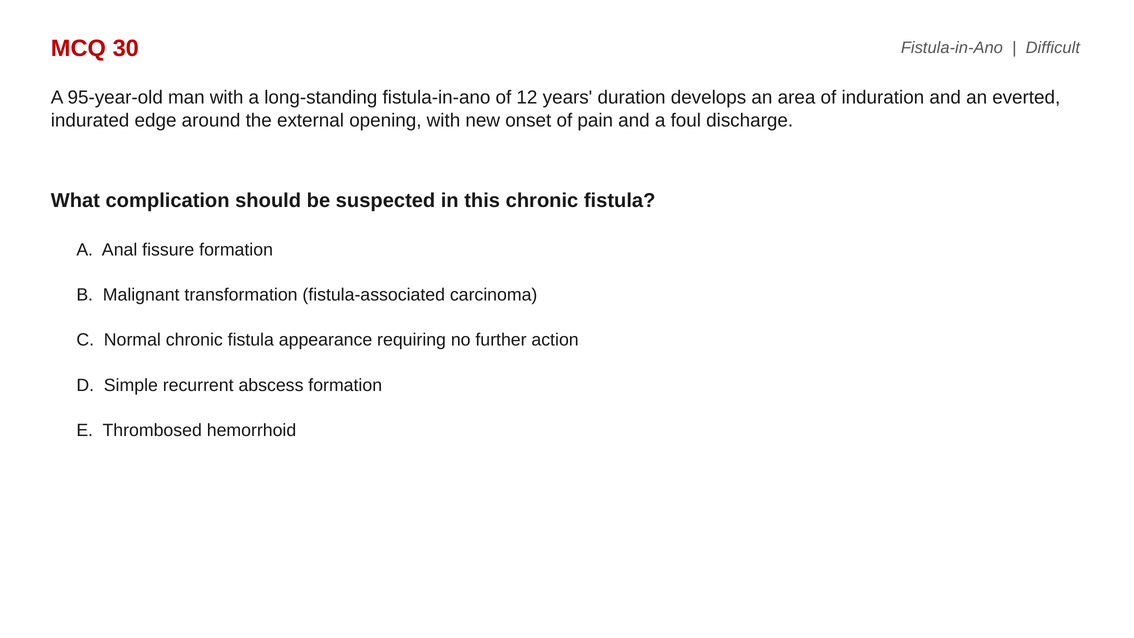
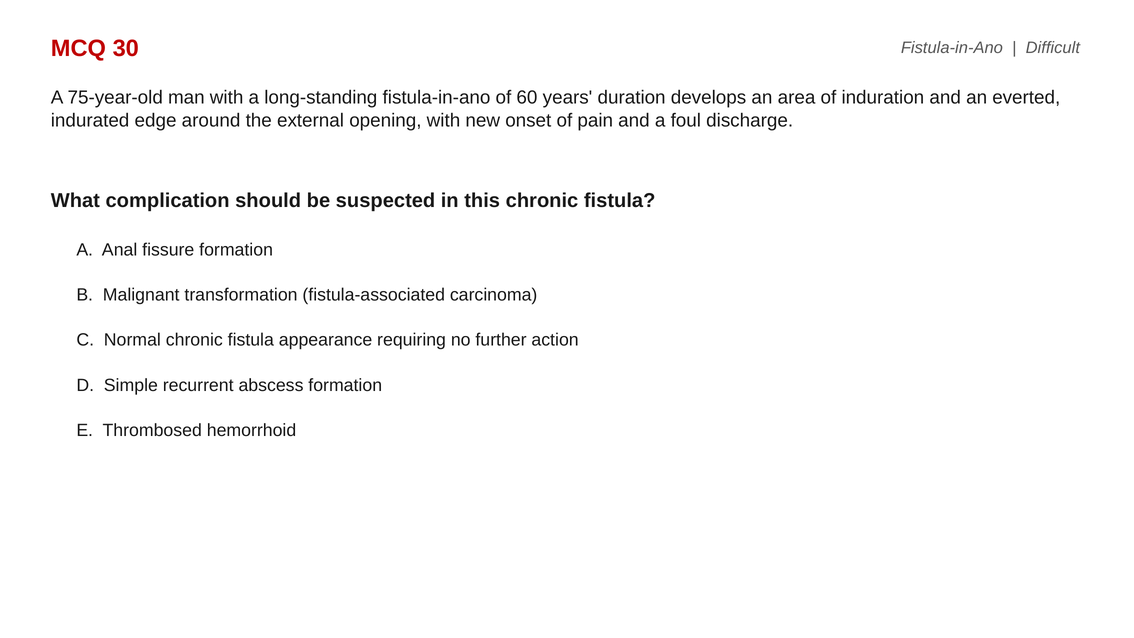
95-year-old: 95-year-old -> 75-year-old
12: 12 -> 60
